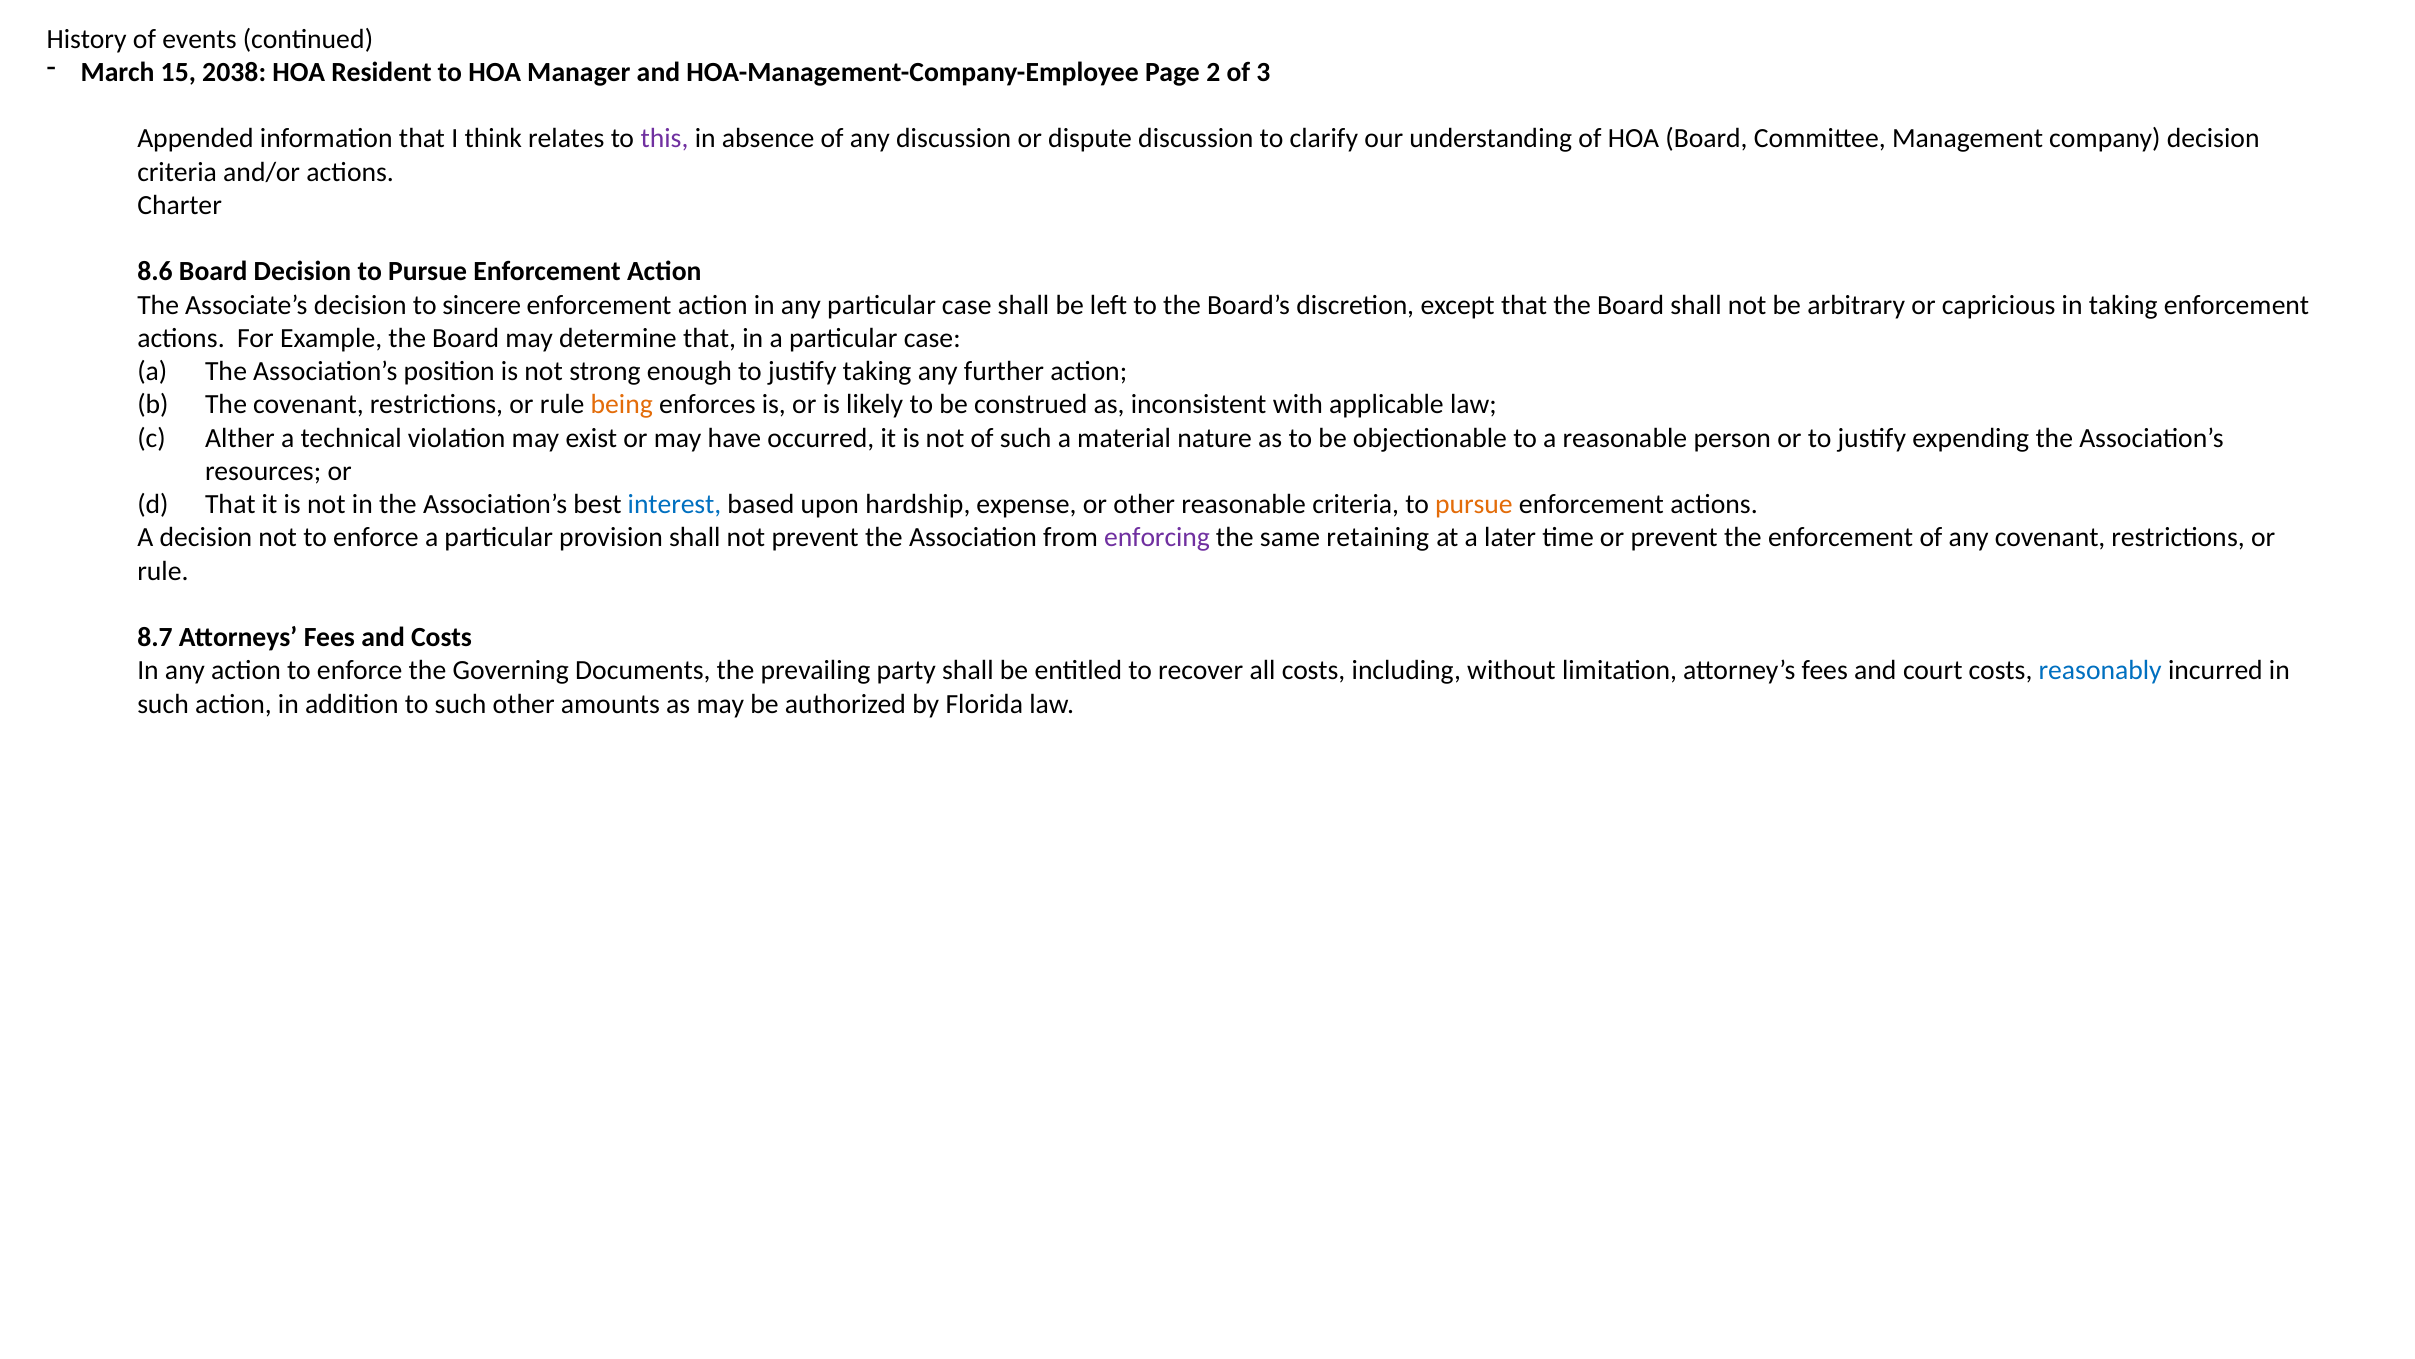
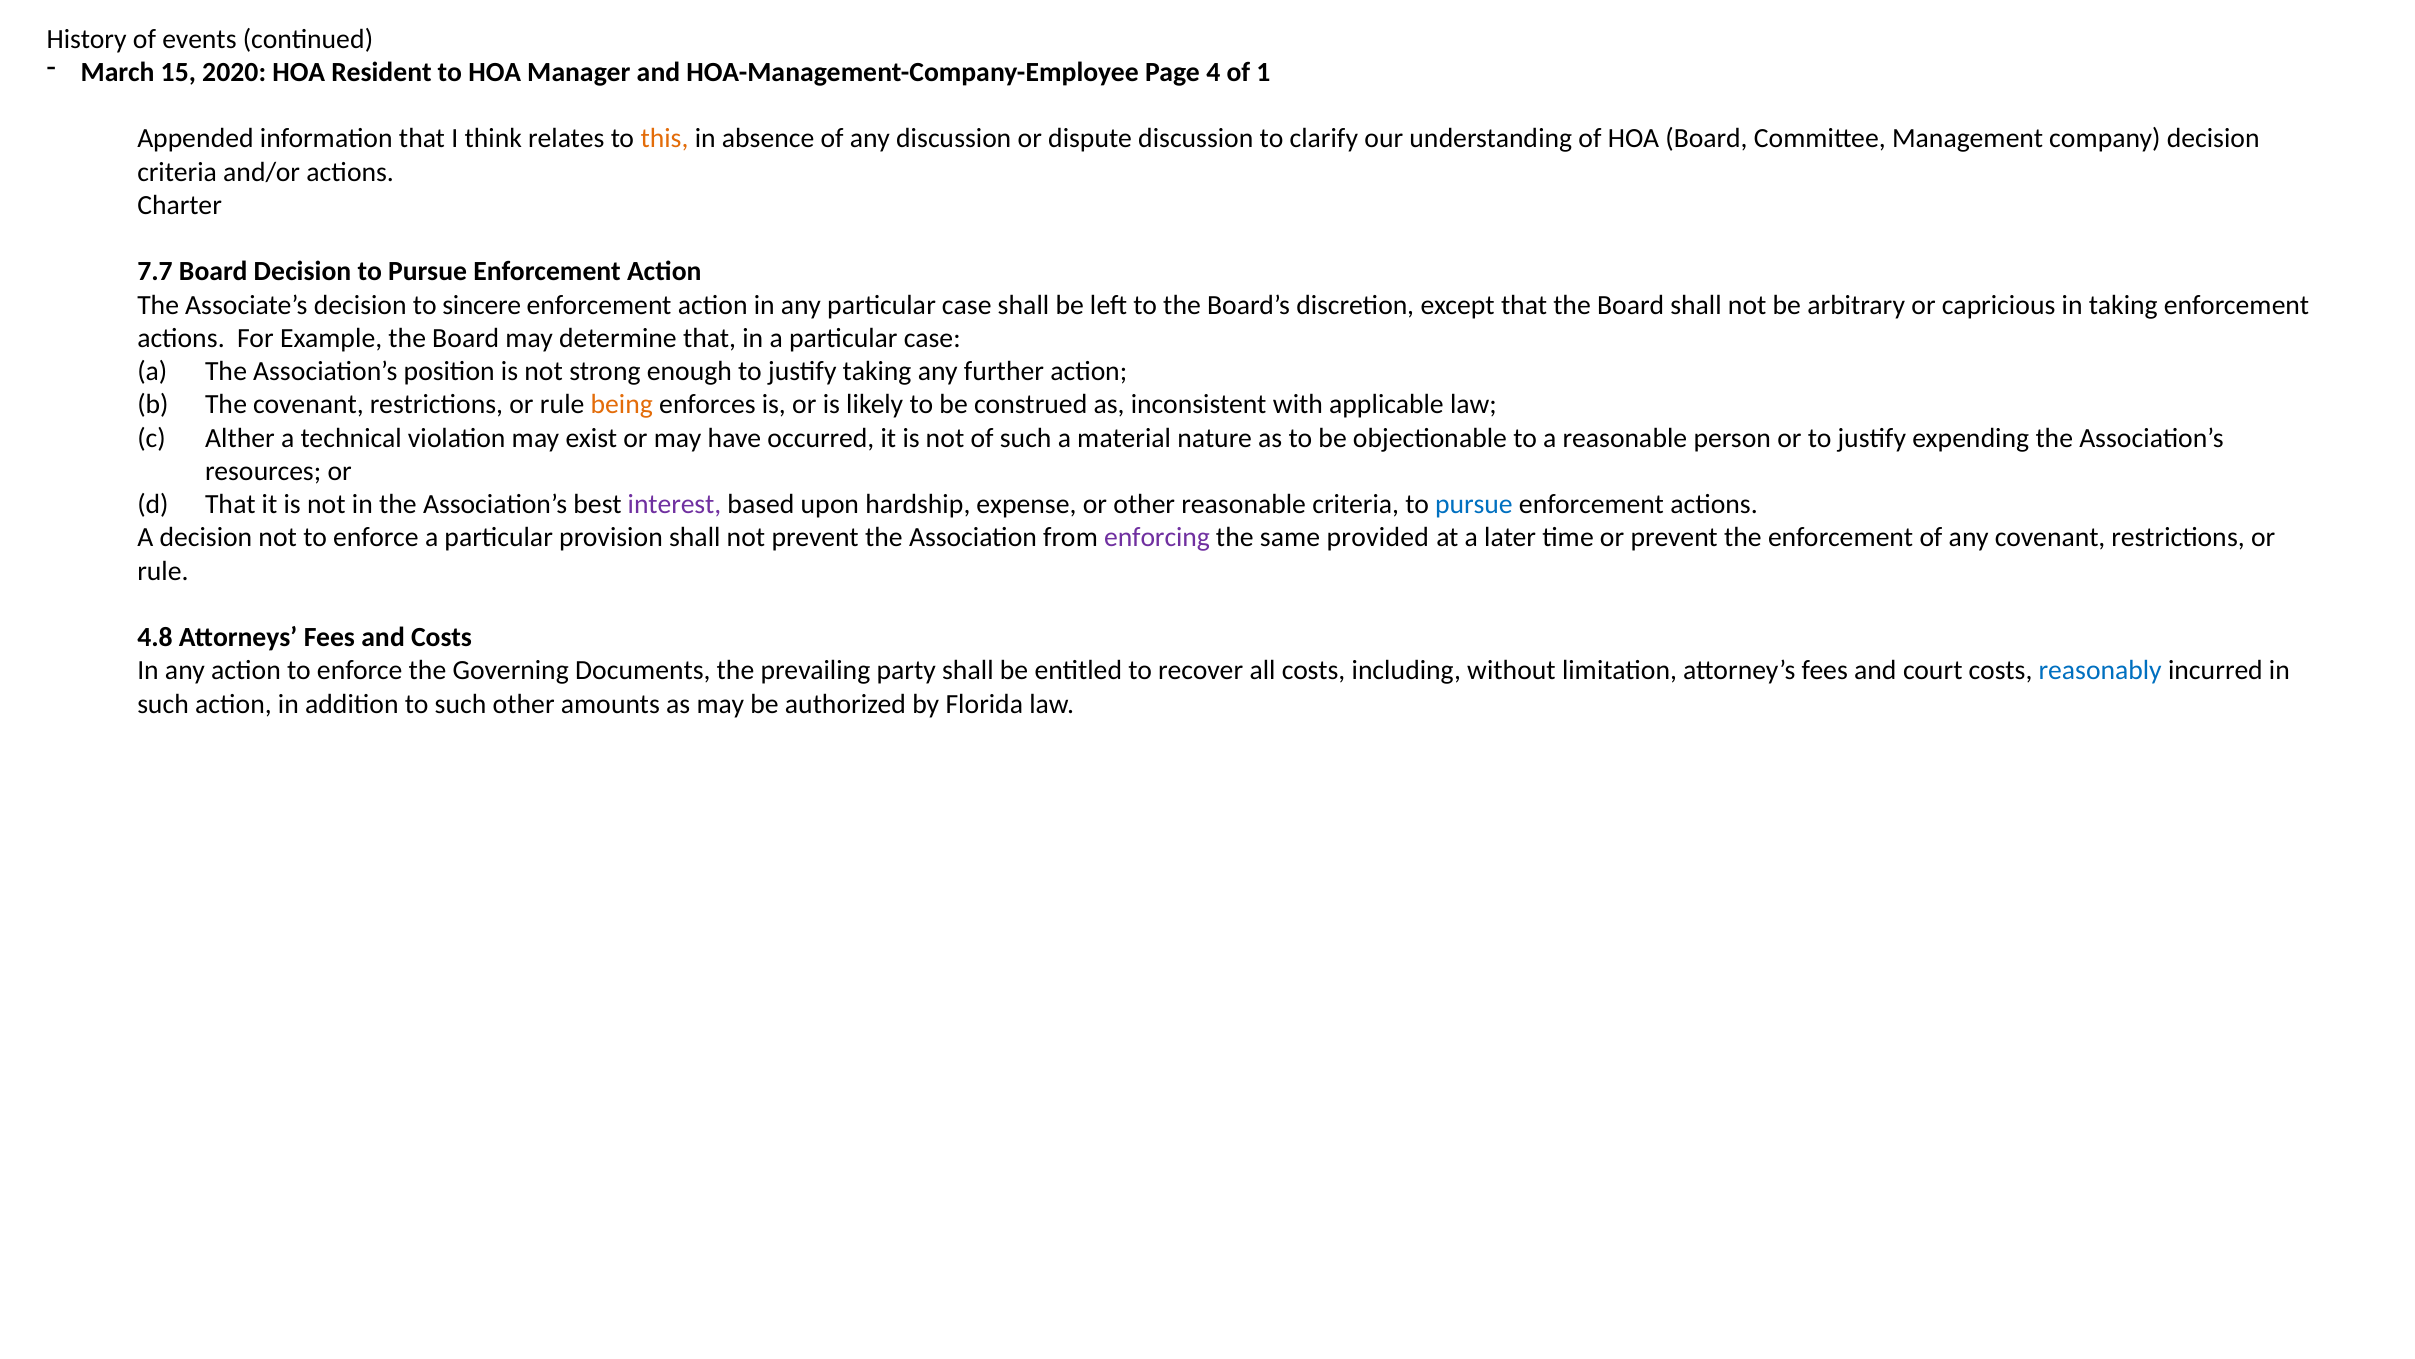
2038: 2038 -> 2020
2: 2 -> 4
3: 3 -> 1
this colour: purple -> orange
8.6: 8.6 -> 7.7
interest colour: blue -> purple
pursue at (1474, 504) colour: orange -> blue
retaining: retaining -> provided
8.7: 8.7 -> 4.8
